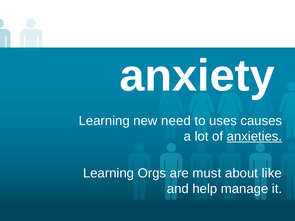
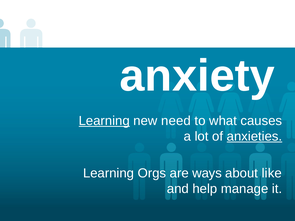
Learning at (104, 121) underline: none -> present
uses: uses -> what
must: must -> ways
